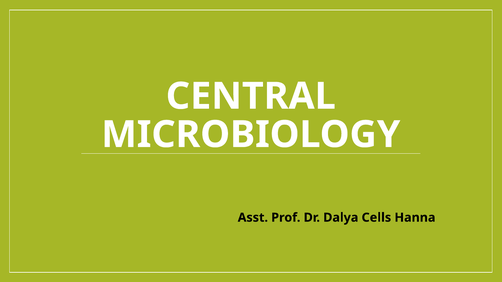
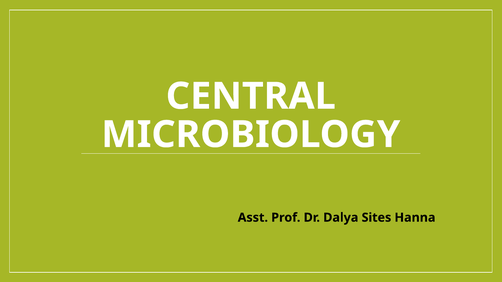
Cells: Cells -> Sites
